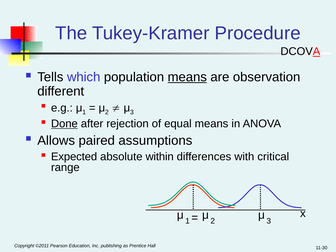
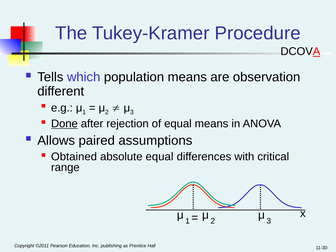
means at (187, 77) underline: present -> none
Expected: Expected -> Obtained
absolute within: within -> equal
